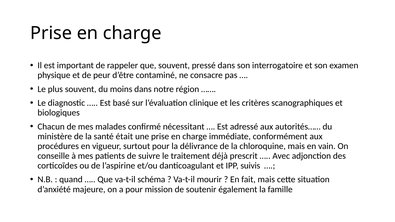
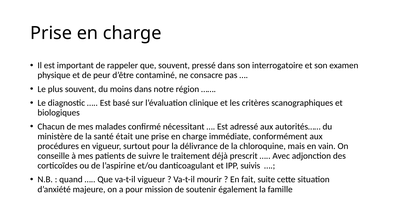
va-t-il schéma: schéma -> vigueur
fait mais: mais -> suite
